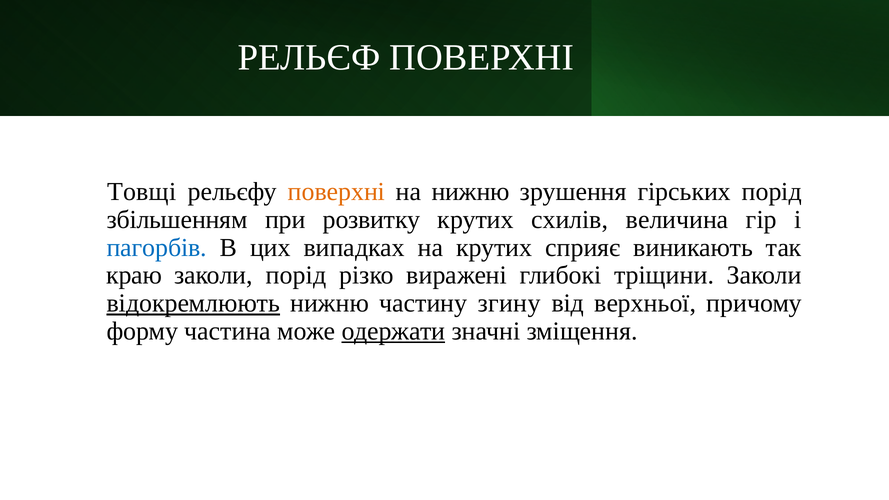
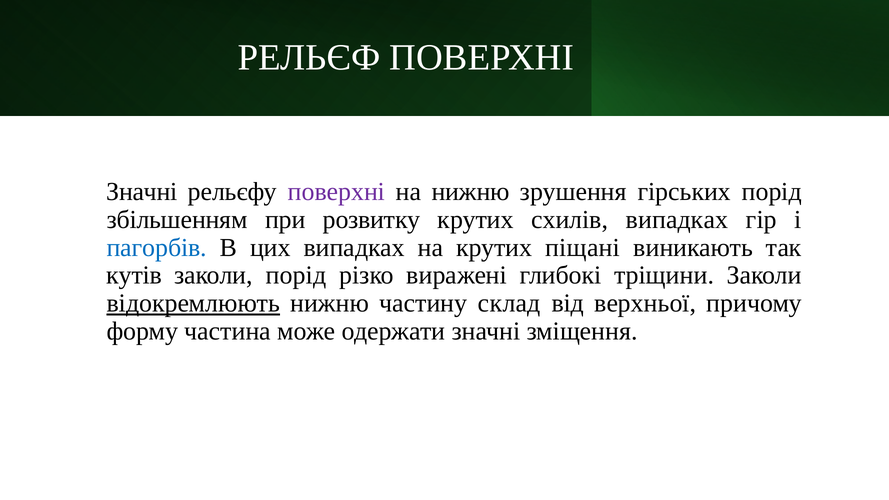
Товщі at (142, 192): Товщі -> Значні
поверхні at (336, 192) colour: orange -> purple
схилів величина: величина -> випадках
сприяє: сприяє -> піщані
краю: краю -> кутів
згину: згину -> склад
одержати underline: present -> none
